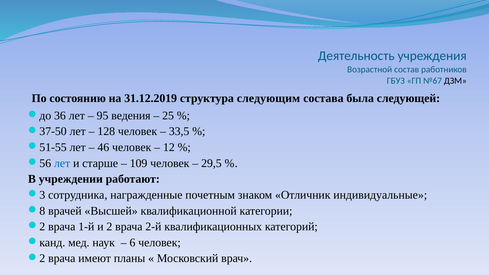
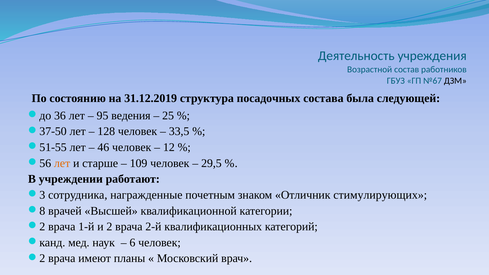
следующим: следующим -> посадочных
лет at (62, 163) colour: blue -> orange
индивидуальные: индивидуальные -> стимулирующих
